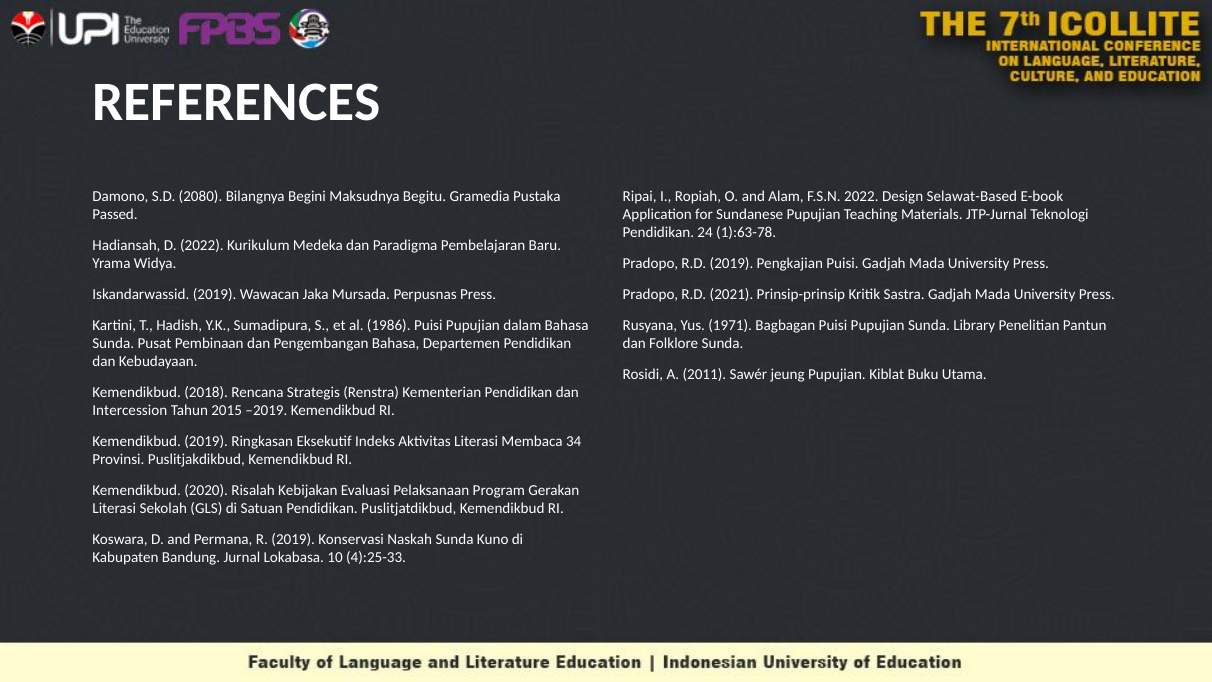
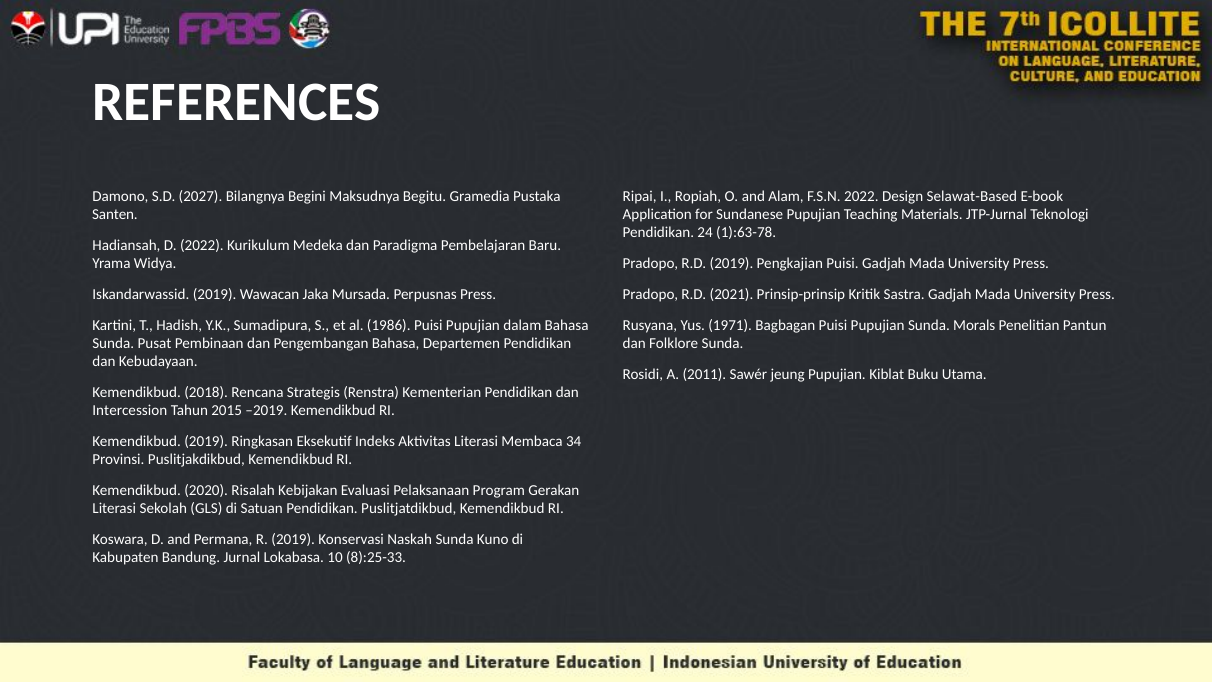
2080: 2080 -> 2027
Passed: Passed -> Santen
Library: Library -> Morals
4):25-33: 4):25-33 -> 8):25-33
